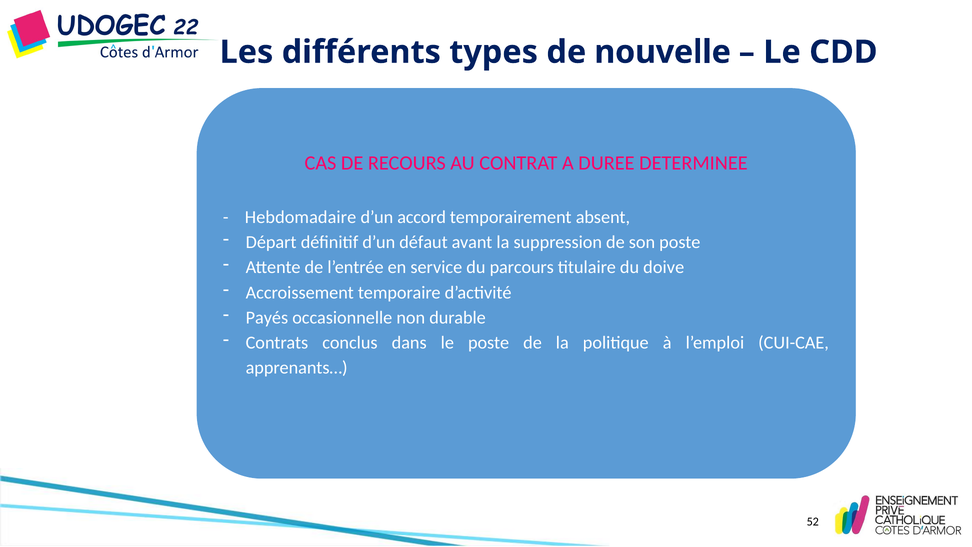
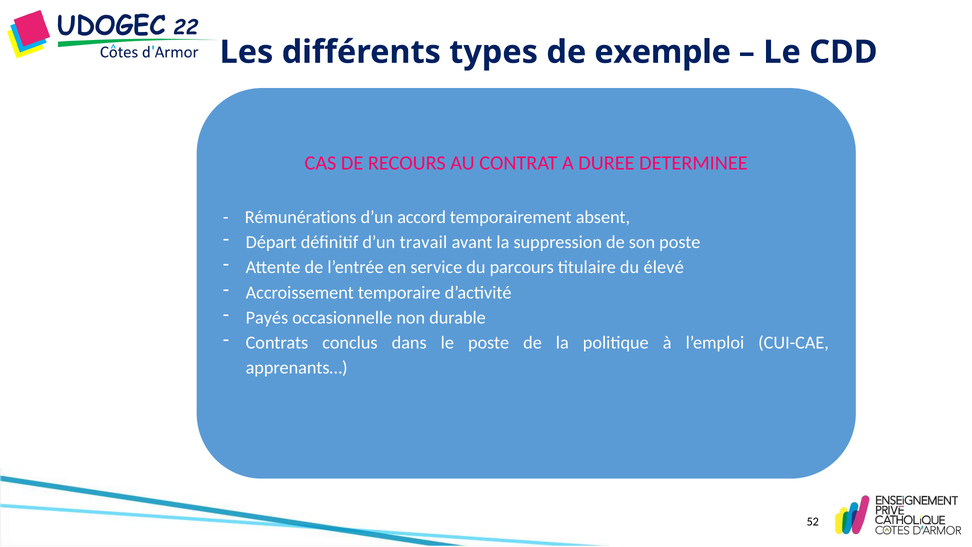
nouvelle: nouvelle -> exemple
Hebdomadaire: Hebdomadaire -> Rémunérations
défaut: défaut -> travail
doive: doive -> élevé
